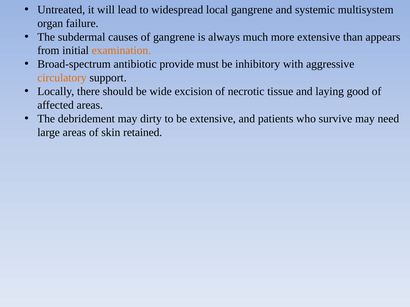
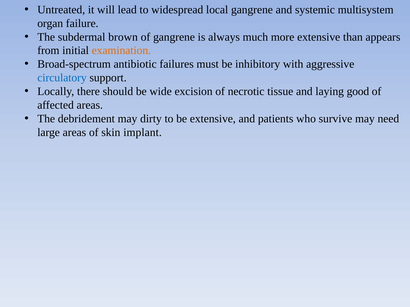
causes: causes -> brown
provide: provide -> failures
circulatory colour: orange -> blue
retained: retained -> implant
